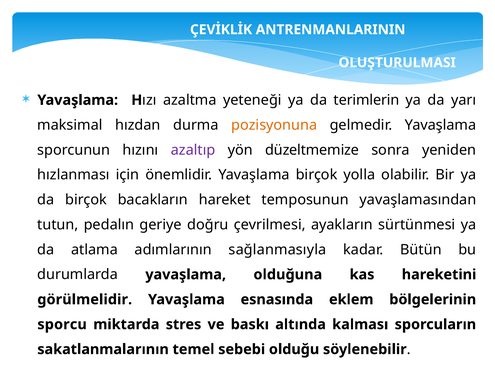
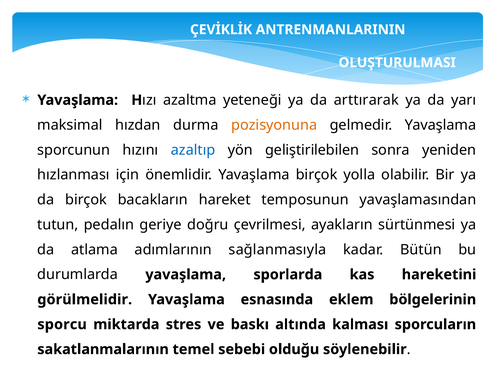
terimlerin: terimlerin -> arttırarak
azaltıp colour: purple -> blue
düzeltmemize: düzeltmemize -> geliştirilebilen
olduğuna: olduğuna -> sporlarda
